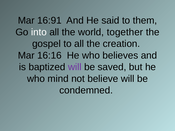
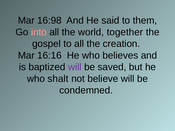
16:91: 16:91 -> 16:98
into colour: white -> pink
mind: mind -> shalt
